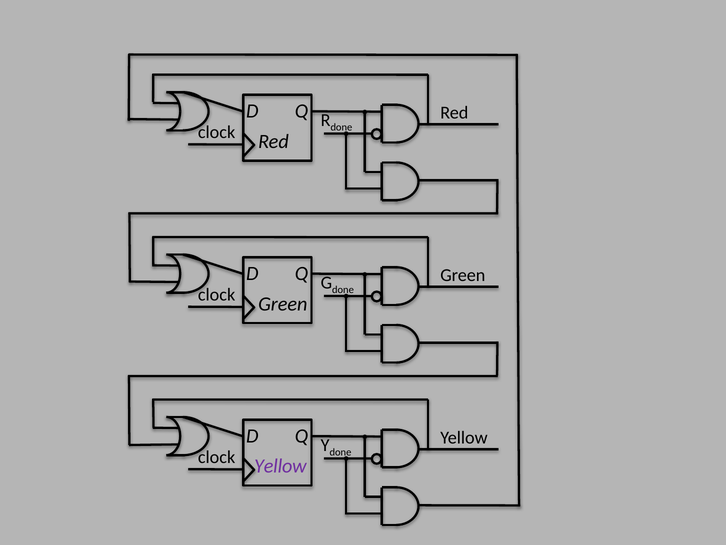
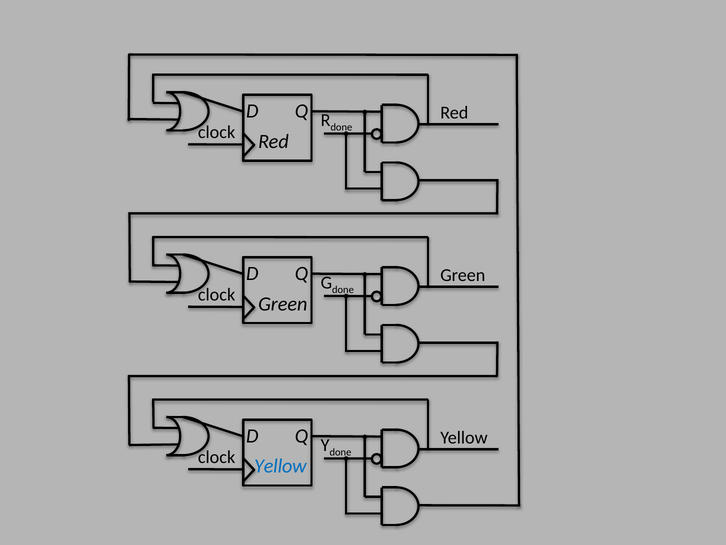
Yellow at (280, 466) colour: purple -> blue
